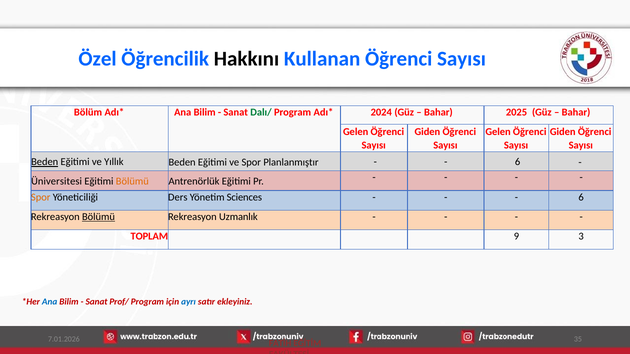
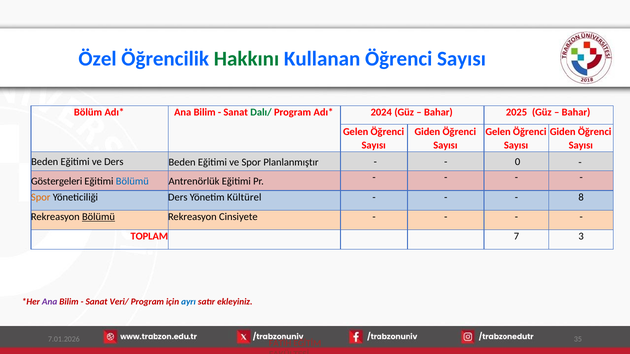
Hakkını colour: black -> green
Beden at (45, 162) underline: present -> none
ve Yıllık: Yıllık -> Ders
6 at (518, 162): 6 -> 0
Üniversitesi: Üniversitesi -> Göstergeleri
Bölümü at (132, 182) colour: orange -> blue
Sciences: Sciences -> Kültürel
6 at (581, 197): 6 -> 8
Uzmanlık: Uzmanlık -> Cinsiyete
9: 9 -> 7
Ana at (50, 302) colour: blue -> purple
Prof/: Prof/ -> Veri/
